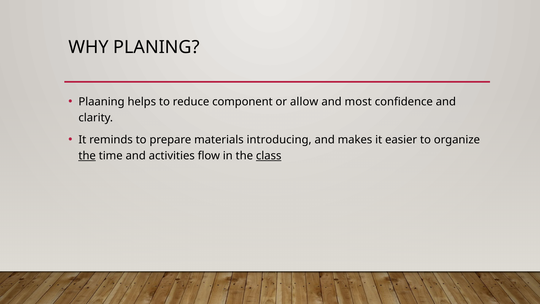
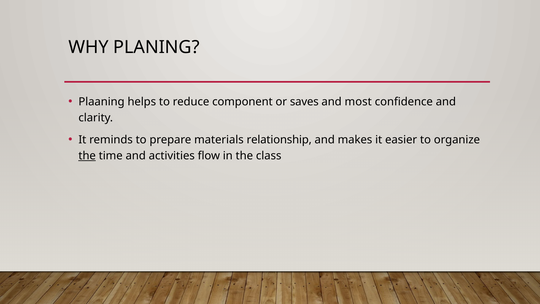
allow: allow -> saves
introducing: introducing -> relationship
class underline: present -> none
